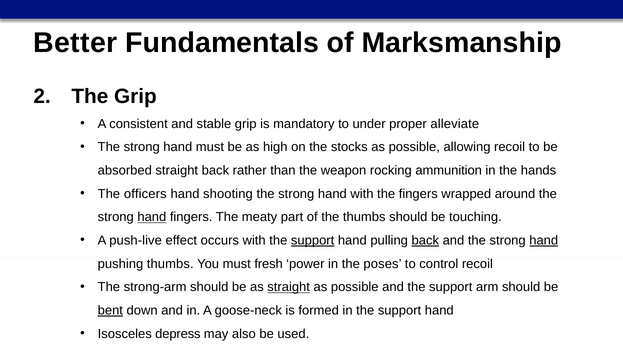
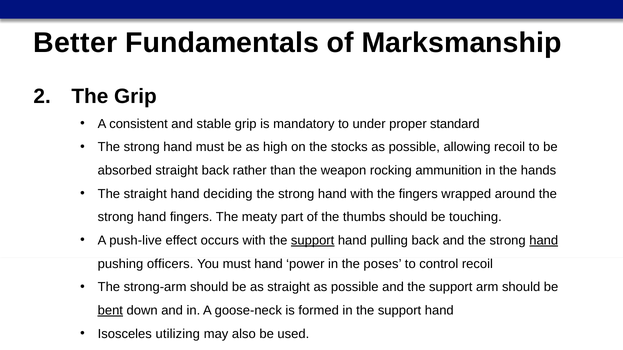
alleviate: alleviate -> standard
The officers: officers -> straight
shooting: shooting -> deciding
hand at (152, 217) underline: present -> none
back at (425, 241) underline: present -> none
pushing thumbs: thumbs -> officers
must fresh: fresh -> hand
straight at (289, 287) underline: present -> none
depress: depress -> utilizing
